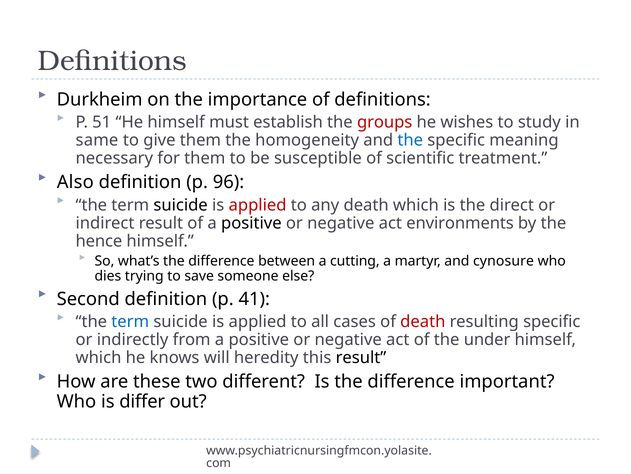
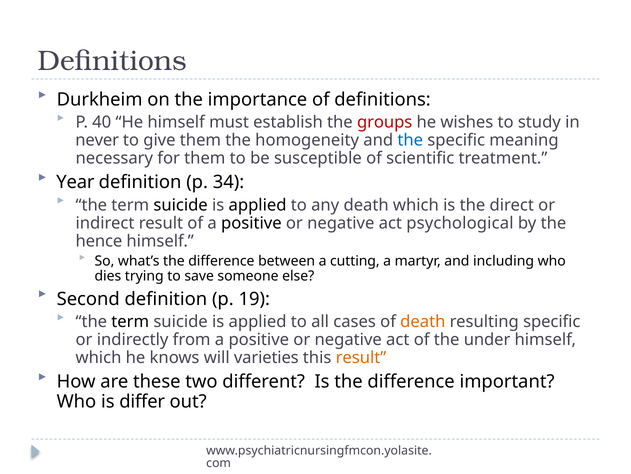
51: 51 -> 40
same: same -> never
Also: Also -> Year
96: 96 -> 34
applied at (258, 205) colour: red -> black
environments: environments -> psychological
cynosure: cynosure -> including
41: 41 -> 19
term at (130, 321) colour: blue -> black
death at (423, 321) colour: red -> orange
heredity: heredity -> varieties
result at (361, 357) colour: black -> orange
